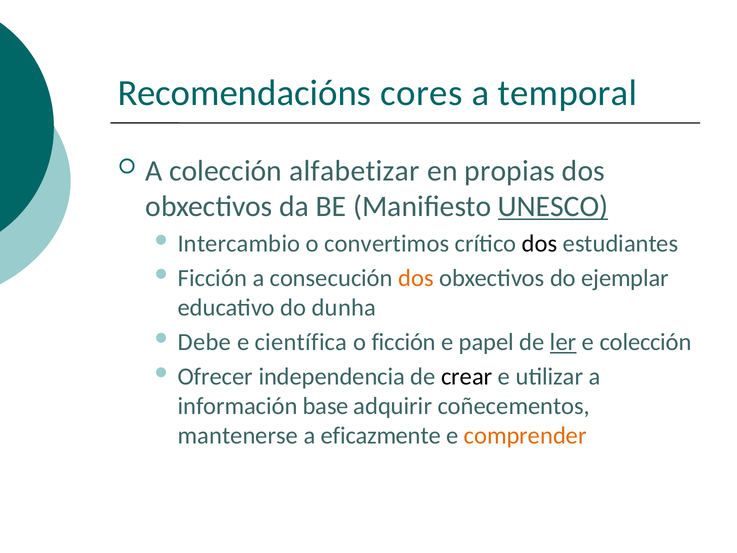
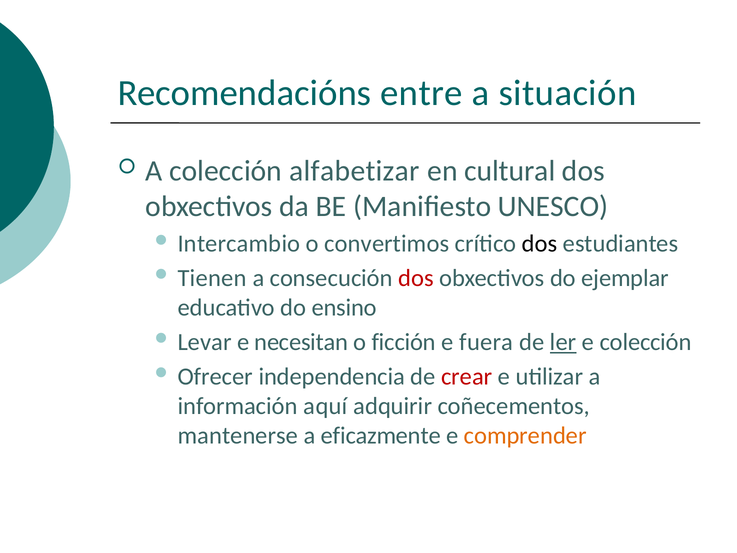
cores: cores -> entre
temporal: temporal -> situación
propias: propias -> cultural
UNESCO underline: present -> none
Ficción at (212, 278): Ficción -> Tienen
dos at (416, 278) colour: orange -> red
dunha: dunha -> ensino
Debe: Debe -> Levar
científica: científica -> necesitan
papel: papel -> fuera
crear colour: black -> red
base: base -> aquí
